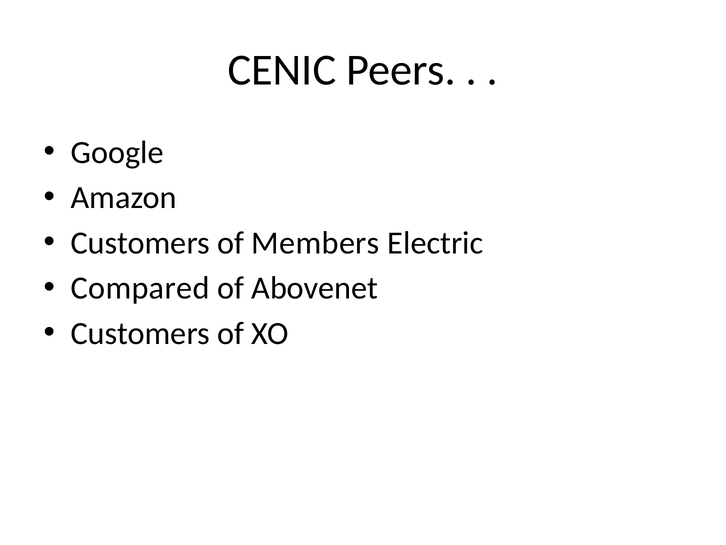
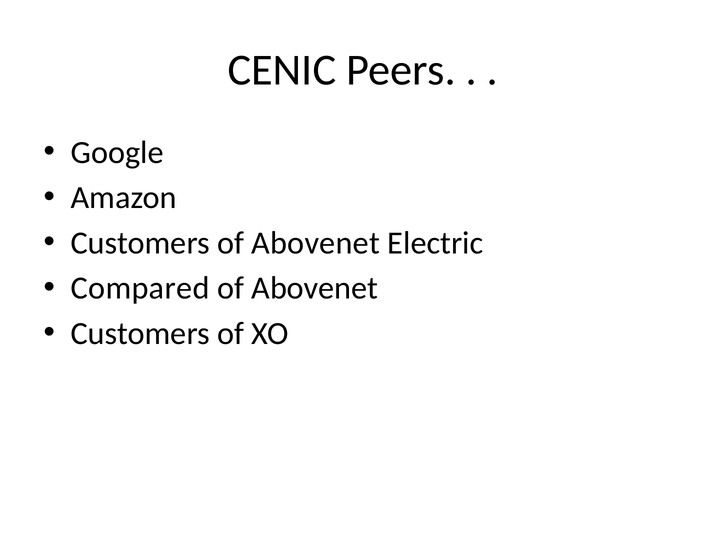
Customers of Members: Members -> Abovenet
